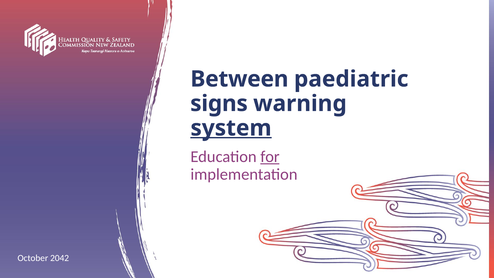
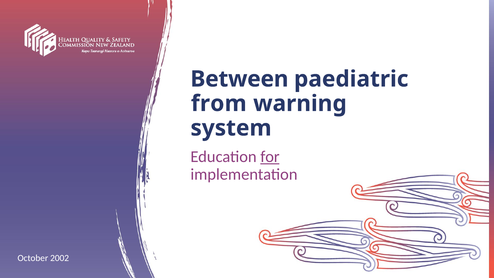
signs: signs -> from
system underline: present -> none
2042: 2042 -> 2002
